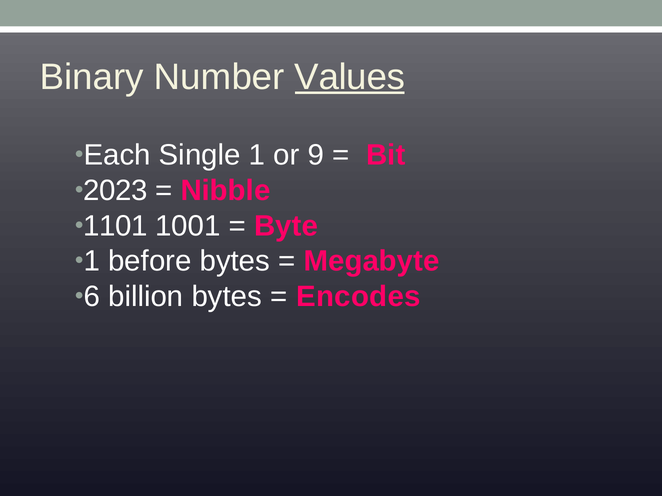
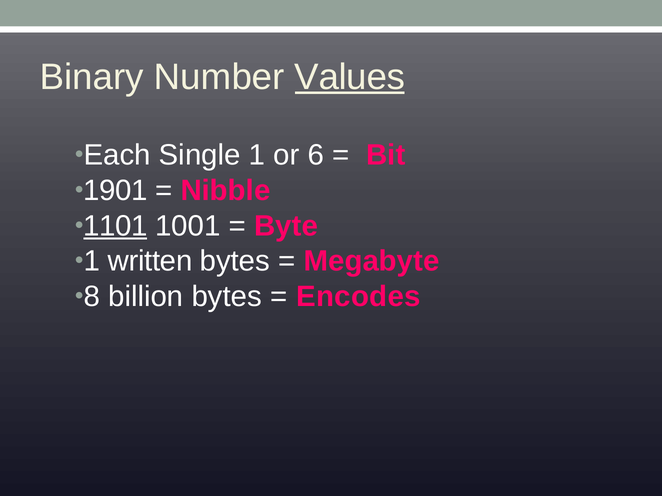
9: 9 -> 6
2023: 2023 -> 1901
1101 underline: none -> present
before: before -> written
6: 6 -> 8
